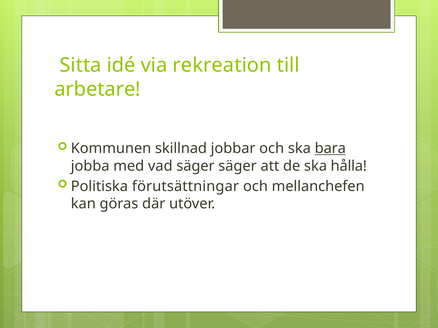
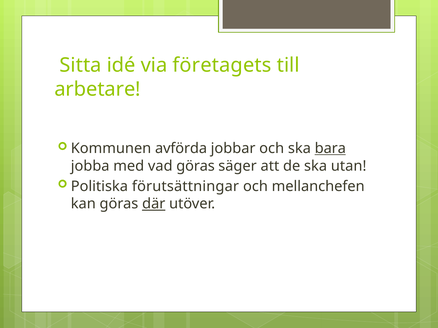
rekreation: rekreation -> företagets
skillnad: skillnad -> avförda
vad säger: säger -> göras
hålla: hålla -> utan
där underline: none -> present
